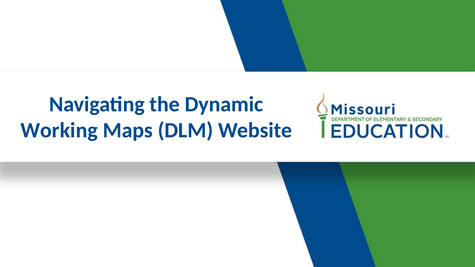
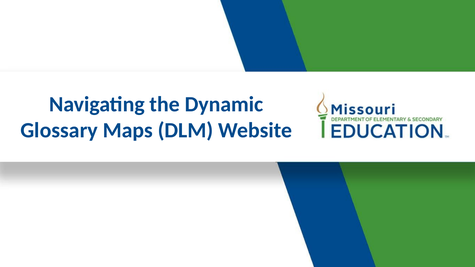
Working: Working -> Glossary
